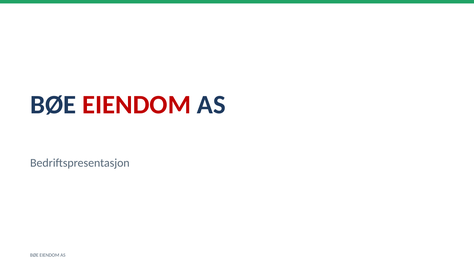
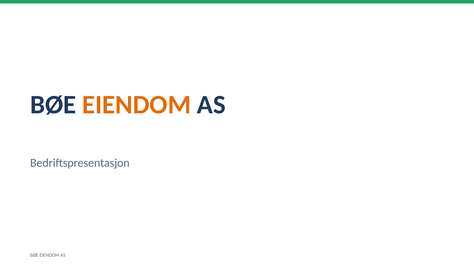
EIENDOM at (137, 105) colour: red -> orange
